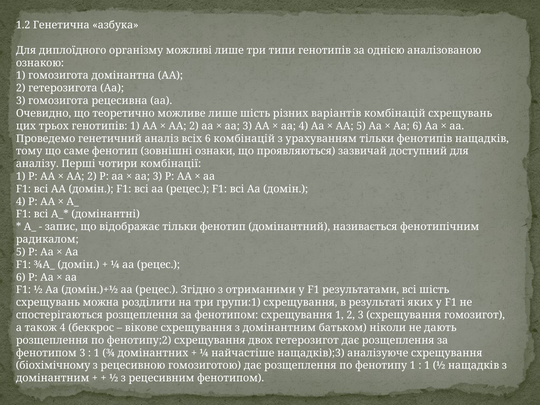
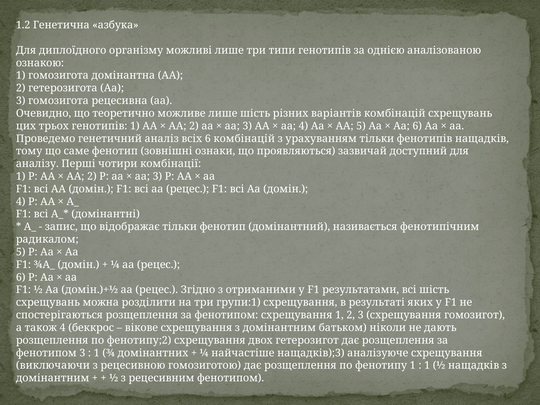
біохімічному: біохімічному -> виключаючи
